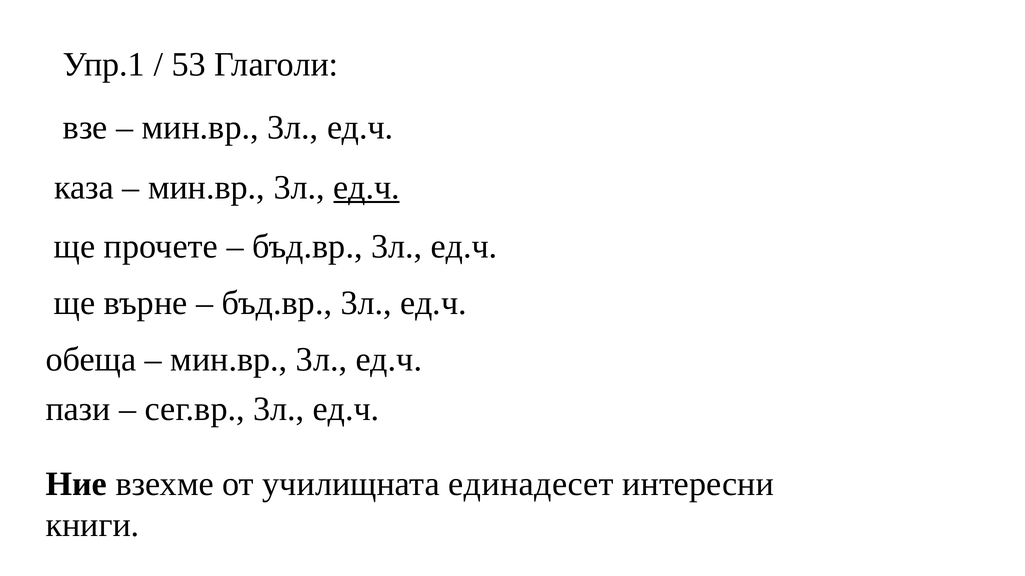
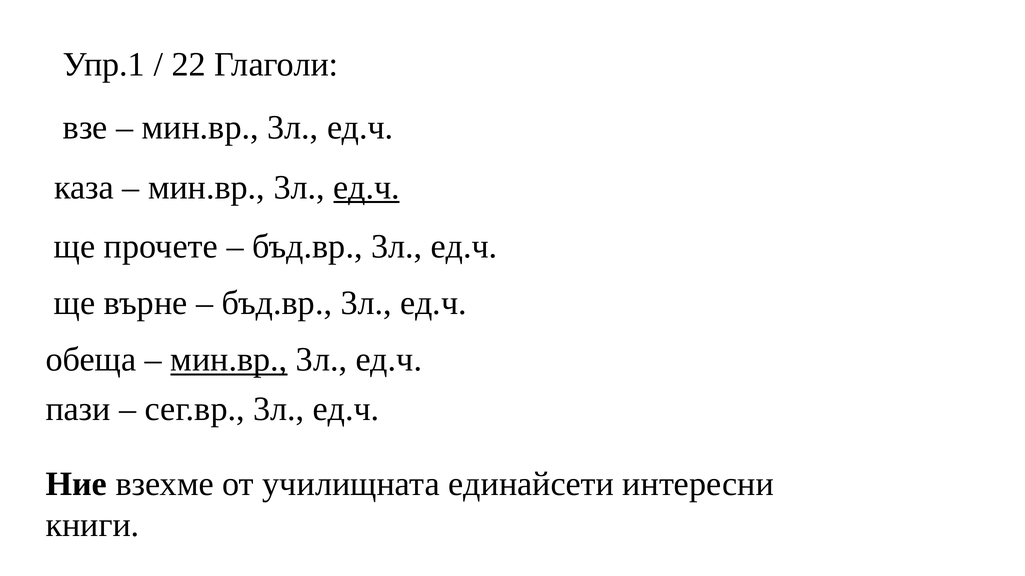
53: 53 -> 22
мин.вр at (229, 360) underline: none -> present
единадесет: единадесет -> единайсети
